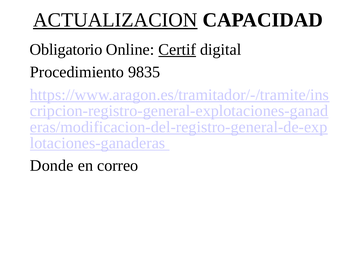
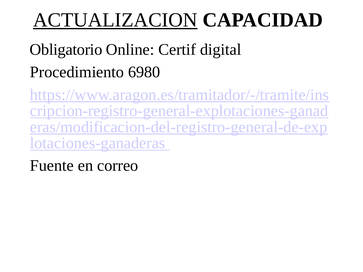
Certif underline: present -> none
9835: 9835 -> 6980
Donde: Donde -> Fuente
